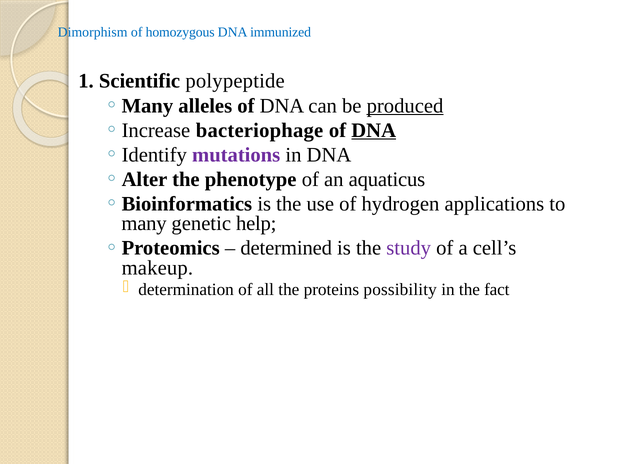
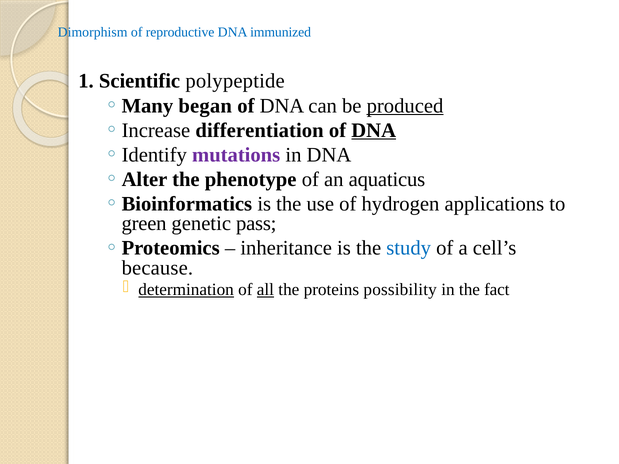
homozygous: homozygous -> reproductive
alleles: alleles -> began
bacteriophage: bacteriophage -> differentiation
many: many -> green
help: help -> pass
determined: determined -> inheritance
study colour: purple -> blue
makeup: makeup -> because
determination underline: none -> present
all underline: none -> present
